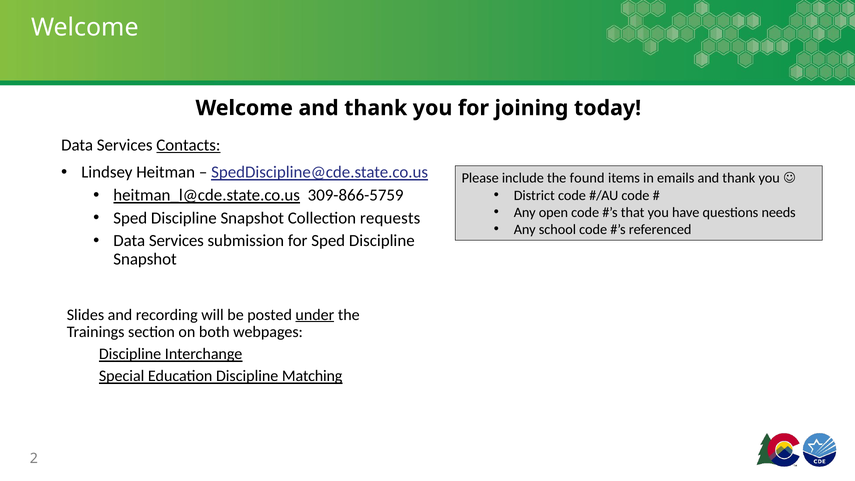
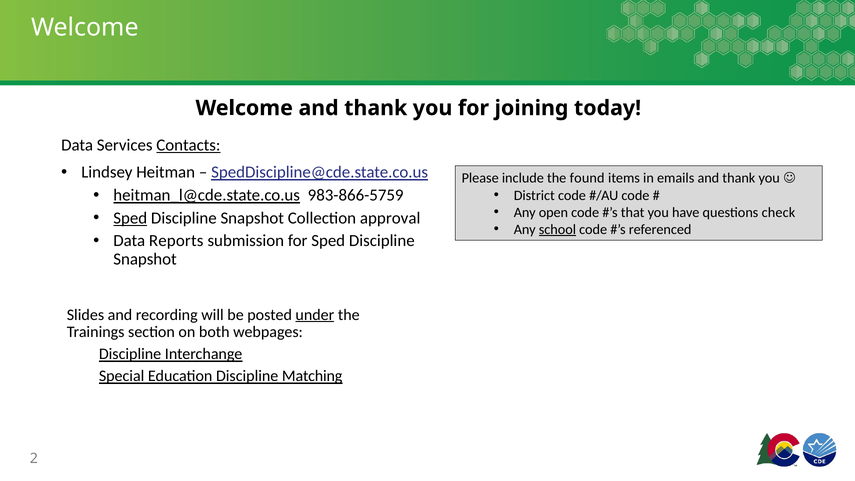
309-866-5759: 309-866-5759 -> 983-866-5759
needs: needs -> check
Sped at (130, 218) underline: none -> present
requests: requests -> approval
school underline: none -> present
Services at (176, 241): Services -> Reports
